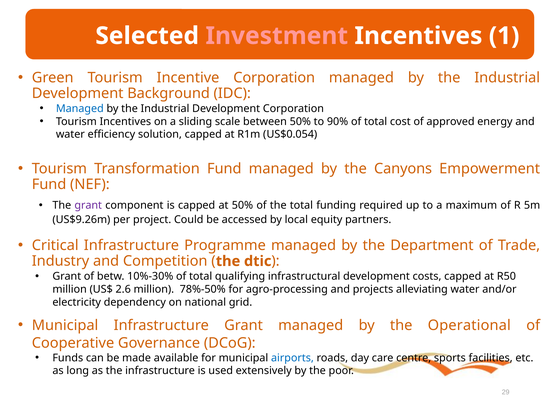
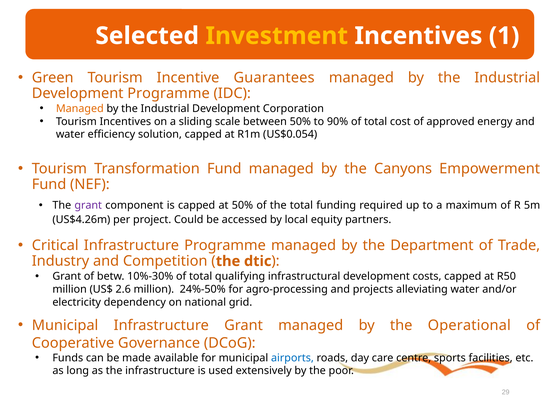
Investment colour: pink -> yellow
Incentive Corporation: Corporation -> Guarantees
Development Background: Background -> Programme
Managed at (80, 109) colour: blue -> orange
US$9.26m: US$9.26m -> US$4.26m
78%-50%: 78%-50% -> 24%-50%
